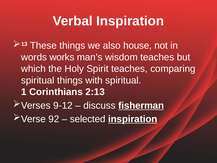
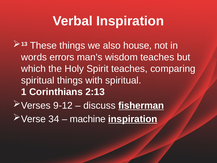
works: works -> errors
92: 92 -> 34
selected: selected -> machine
